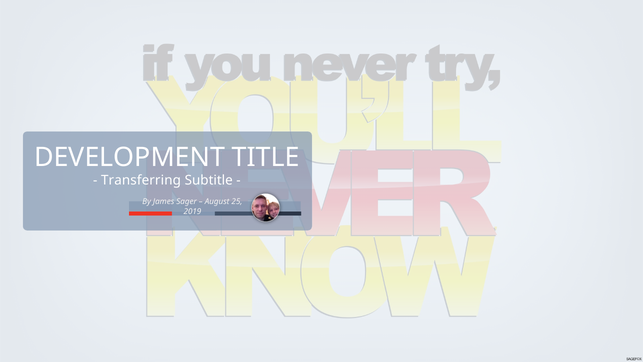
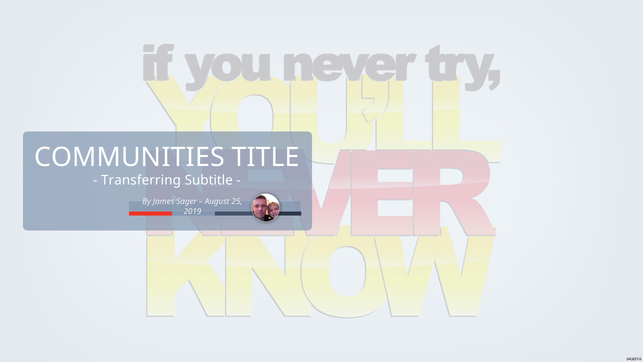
DEVELOPMENT: DEVELOPMENT -> COMMUNITIES
